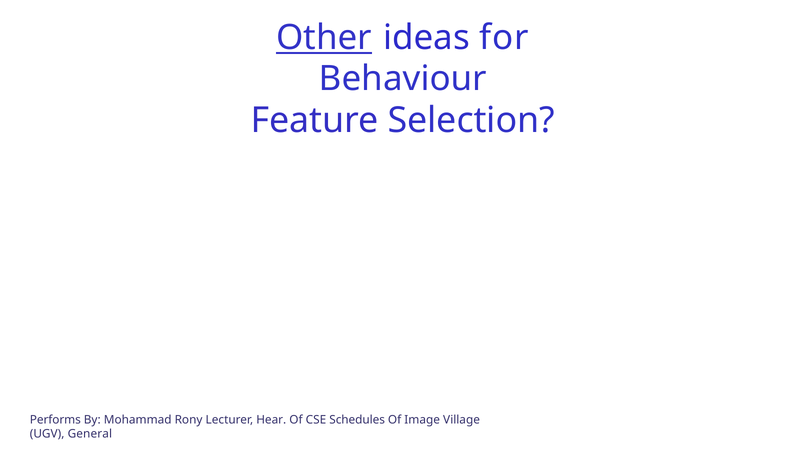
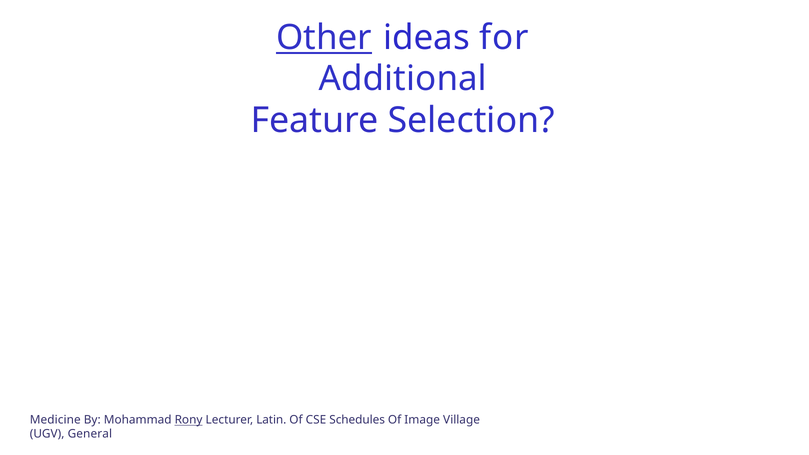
Behaviour: Behaviour -> Additional
Performs: Performs -> Medicine
Rony underline: none -> present
Hear: Hear -> Latin
